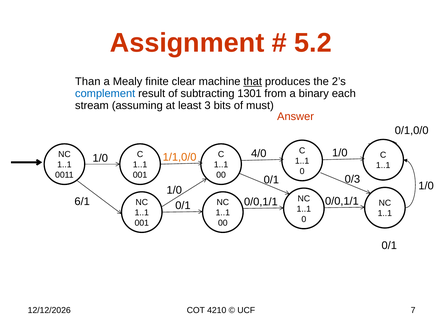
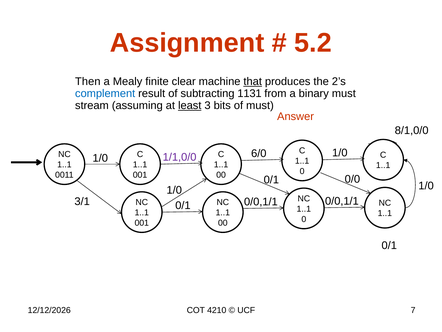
Than: Than -> Then
1301: 1301 -> 1131
binary each: each -> must
least underline: none -> present
0/1,0/0: 0/1,0/0 -> 8/1,0/0
4/0: 4/0 -> 6/0
1/1,0/0 colour: orange -> purple
0/3: 0/3 -> 0/0
6/1: 6/1 -> 3/1
